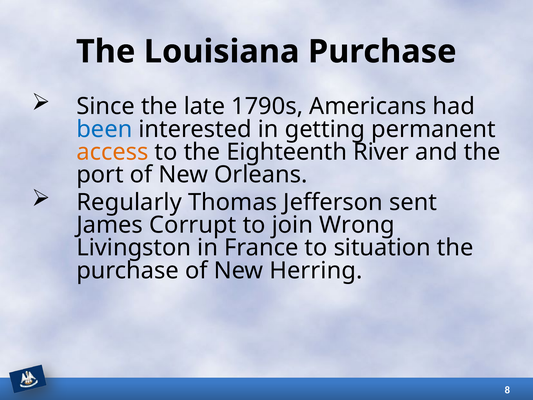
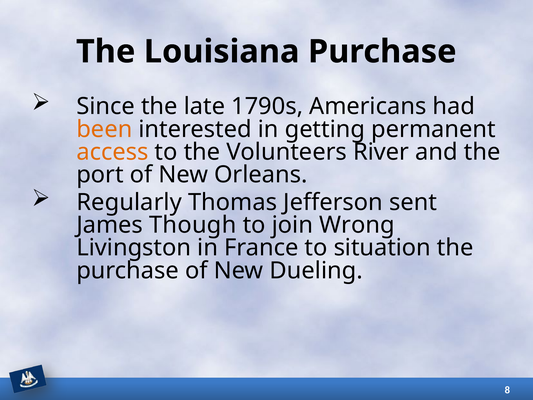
been colour: blue -> orange
Eighteenth: Eighteenth -> Volunteers
Corrupt: Corrupt -> Though
Herring: Herring -> Dueling
